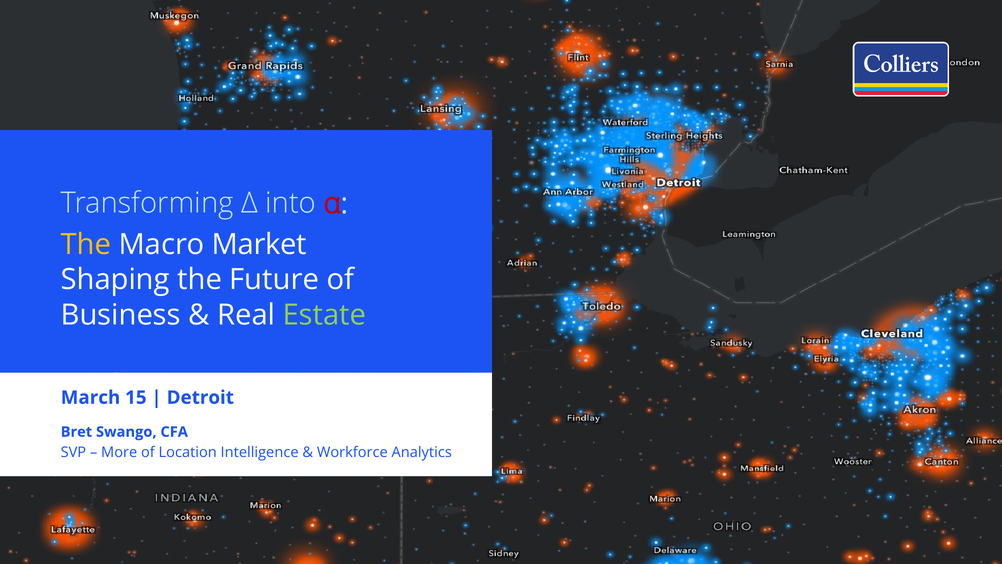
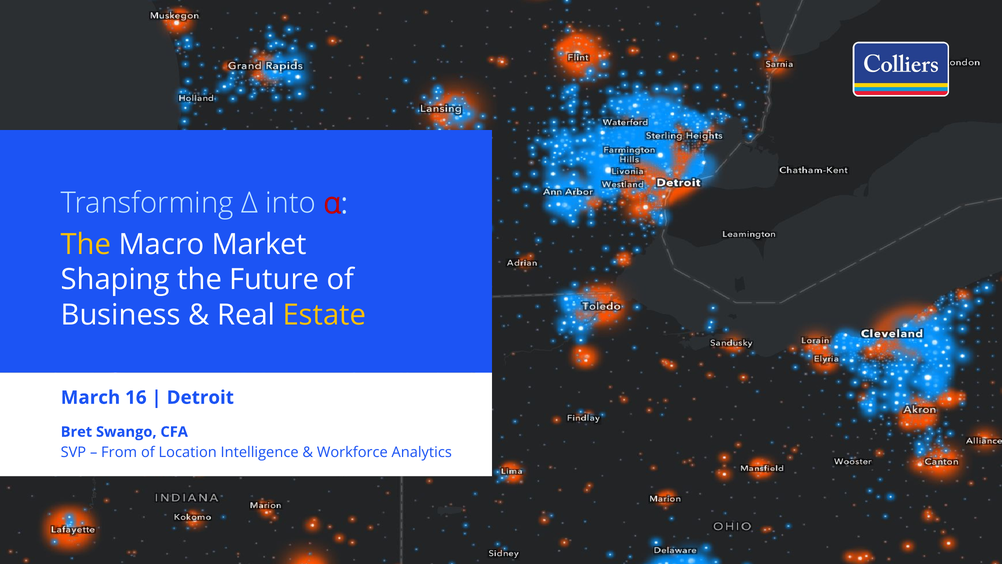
Estate colour: light green -> yellow
15: 15 -> 16
More: More -> From
